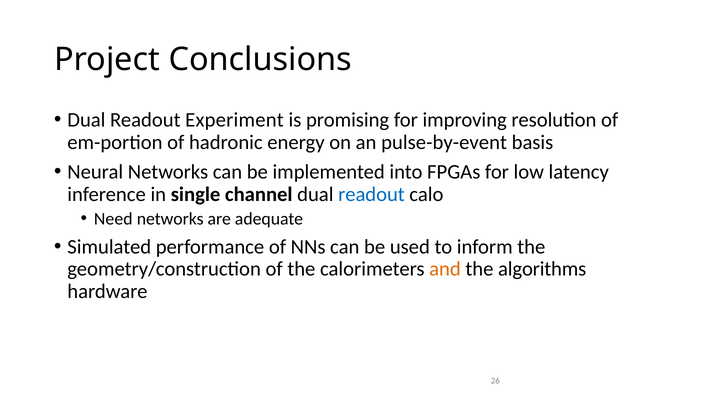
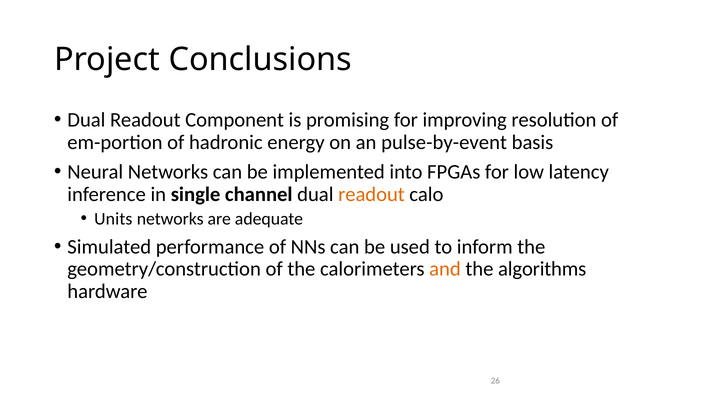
Experiment: Experiment -> Component
readout at (371, 194) colour: blue -> orange
Need: Need -> Units
